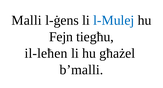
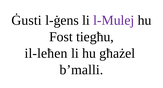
Malli: Malli -> Ġusti
l-Mulej colour: blue -> purple
Fejn: Fejn -> Fost
